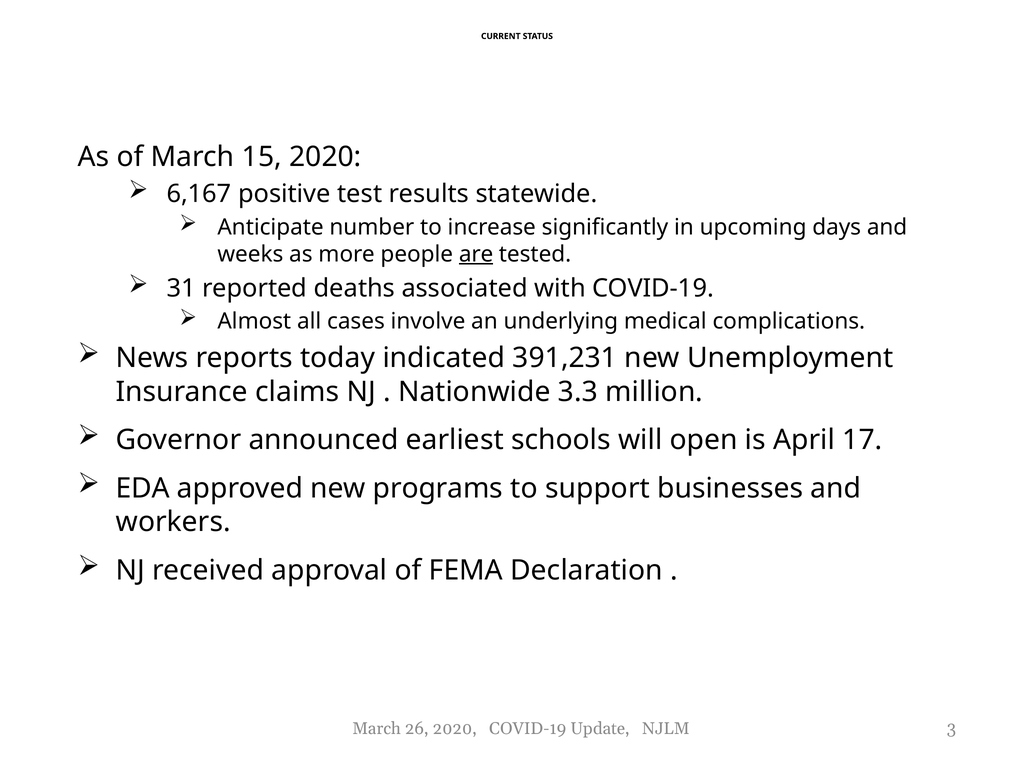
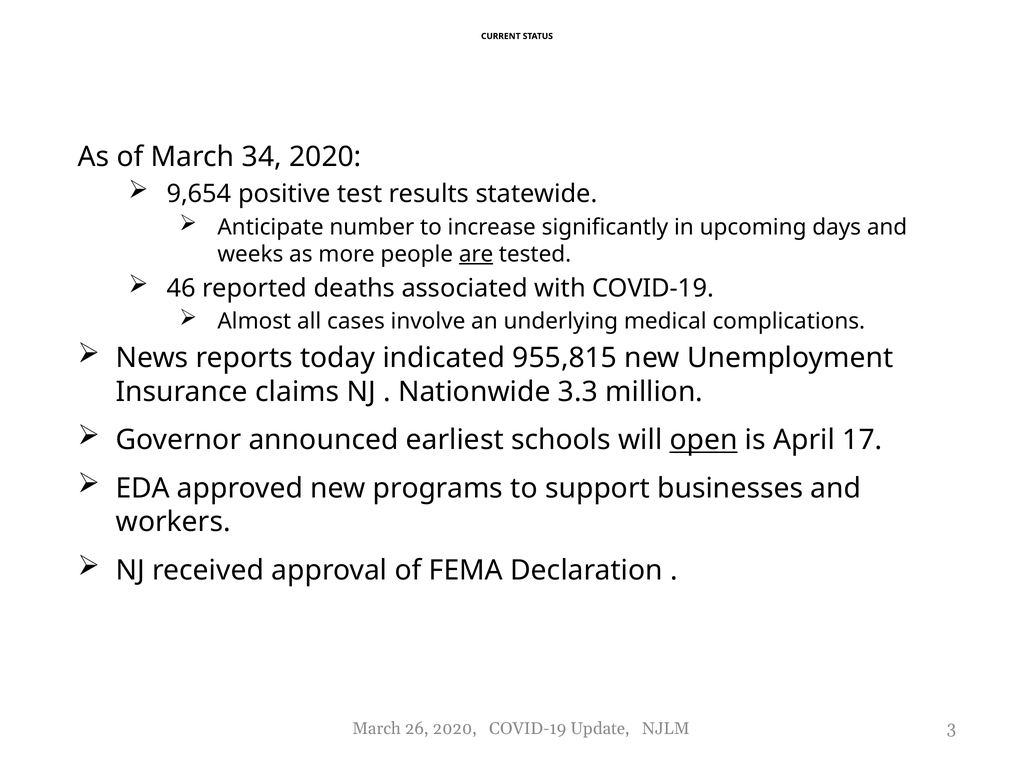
15: 15 -> 34
6,167: 6,167 -> 9,654
31: 31 -> 46
391,231: 391,231 -> 955,815
open underline: none -> present
